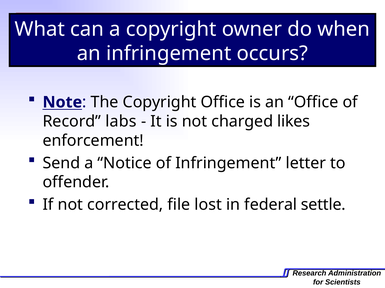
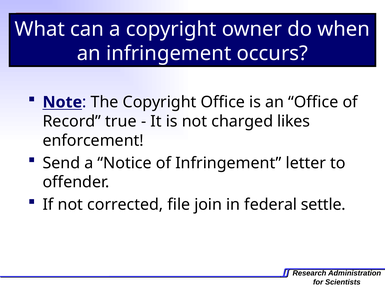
labs: labs -> true
lost: lost -> join
